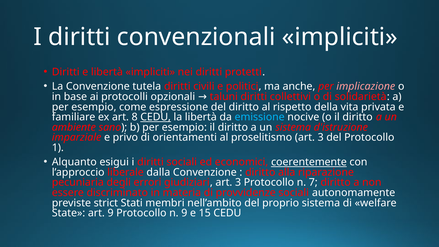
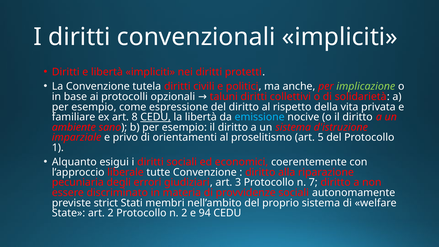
implicazione colour: pink -> light green
proselitismo art 3: 3 -> 5
coerentemente underline: present -> none
dalla: dalla -> tutte
art 9: 9 -> 2
n 9: 9 -> 2
15: 15 -> 94
